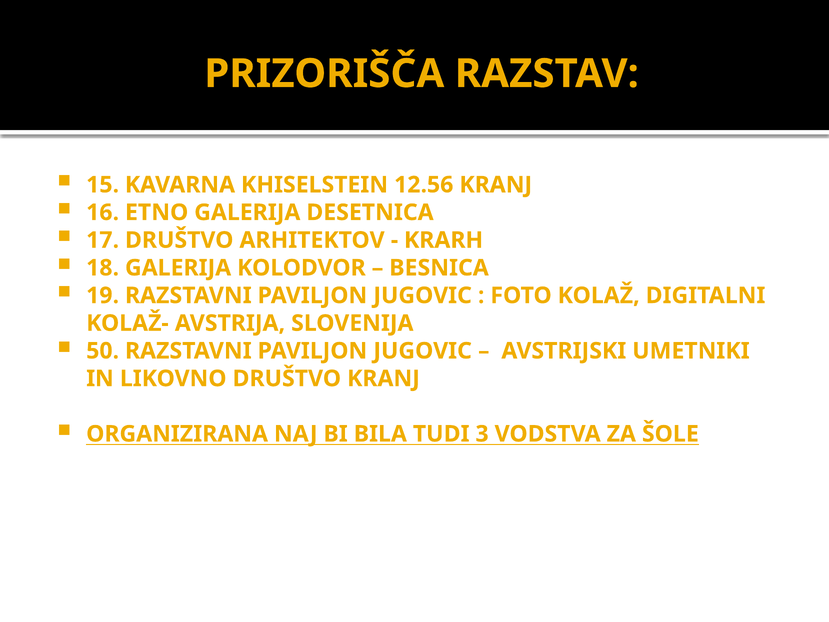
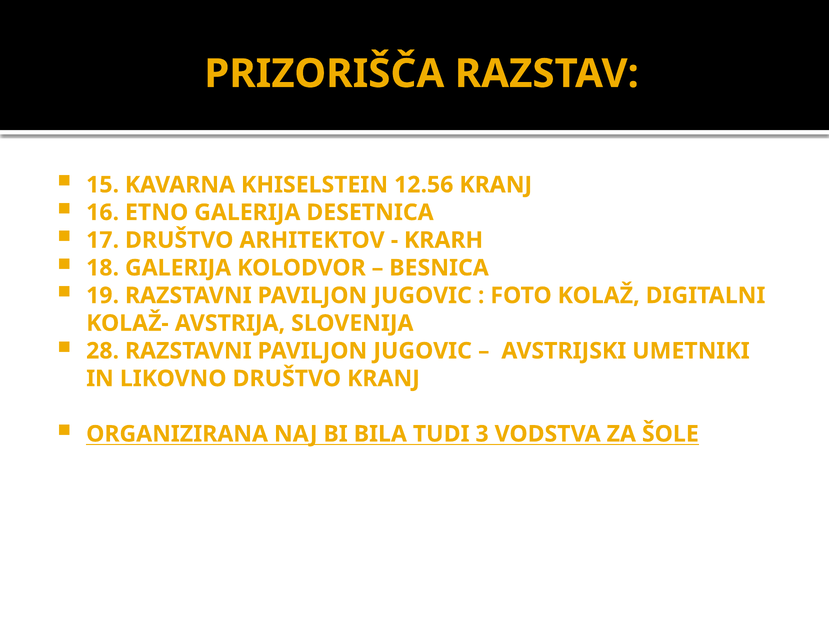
50: 50 -> 28
